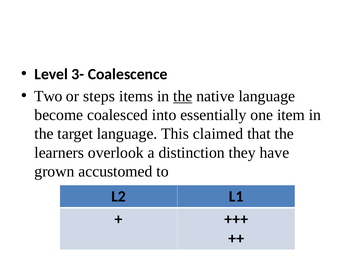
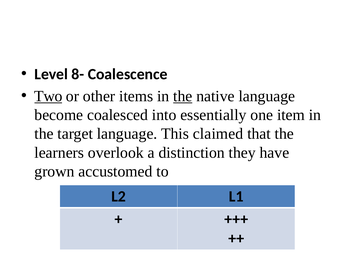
3-: 3- -> 8-
Two underline: none -> present
steps: steps -> other
